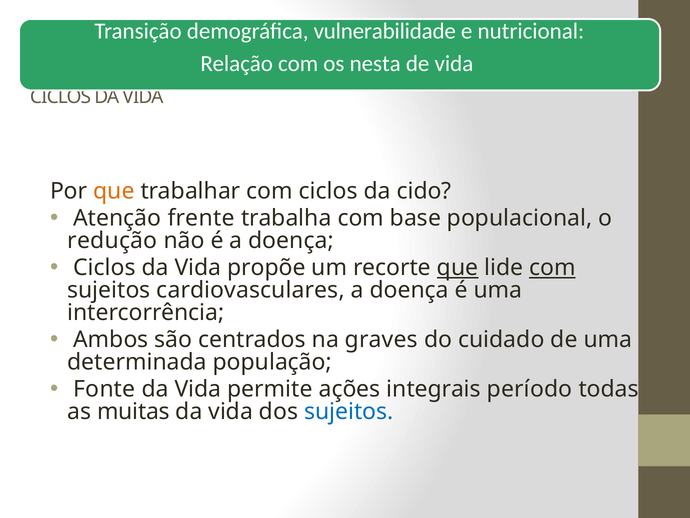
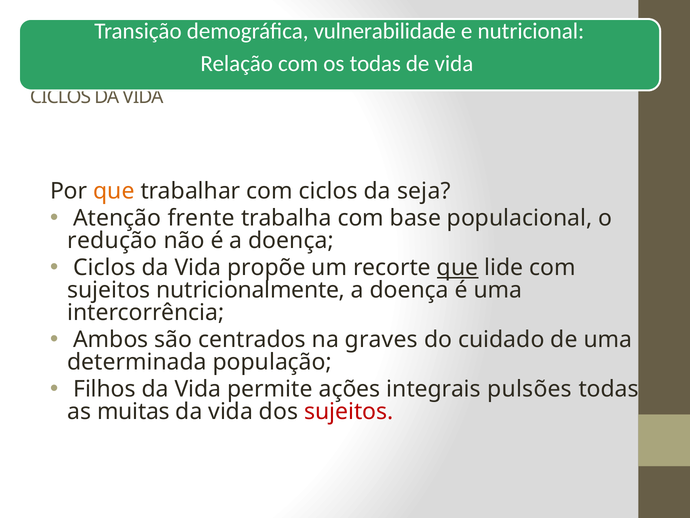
os nesta: nesta -> todas
cido: cido -> seja
com at (552, 268) underline: present -> none
cardiovasculares: cardiovasculares -> nutricionalmente
Fonte: Fonte -> Filhos
período: período -> pulsões
sujeitos at (349, 411) colour: blue -> red
